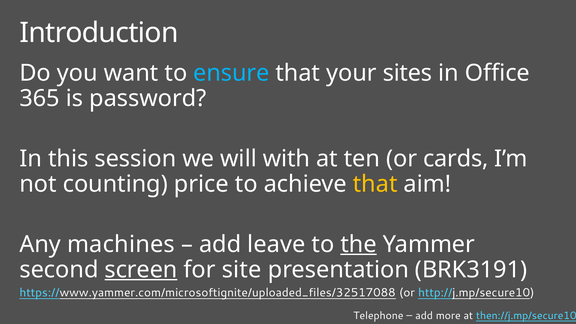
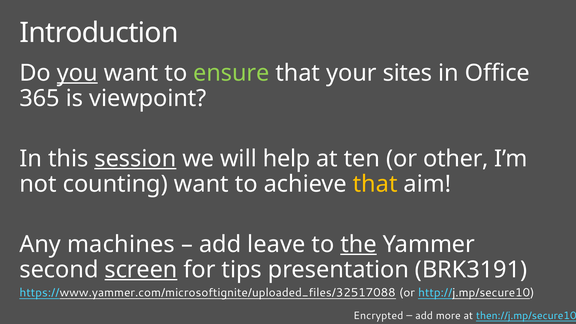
you underline: none -> present
ensure colour: light blue -> light green
password: password -> viewpoint
session underline: none -> present
with: with -> help
cards: cards -> other
counting price: price -> want
site: site -> tips
Telephone: Telephone -> Encrypted
